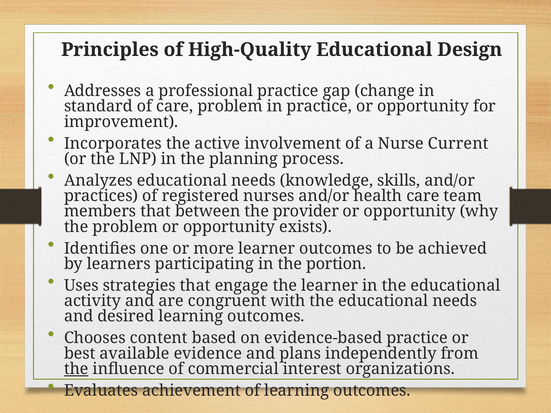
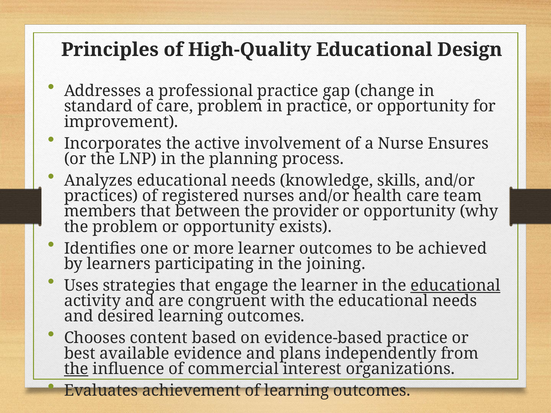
Current: Current -> Ensures
portion: portion -> joining
educational at (455, 286) underline: none -> present
